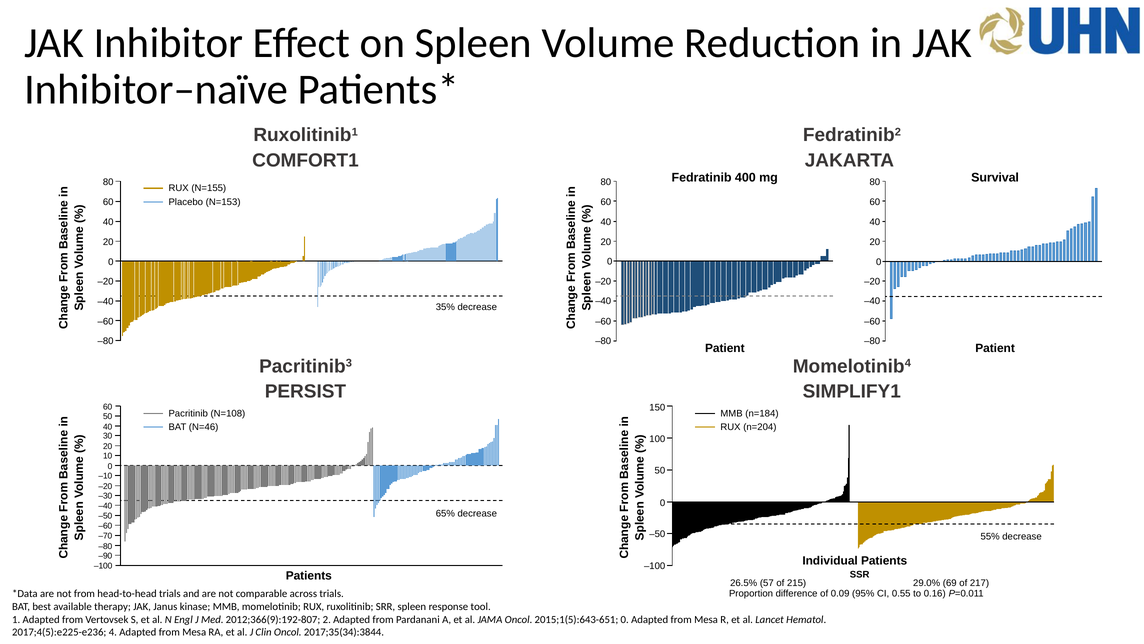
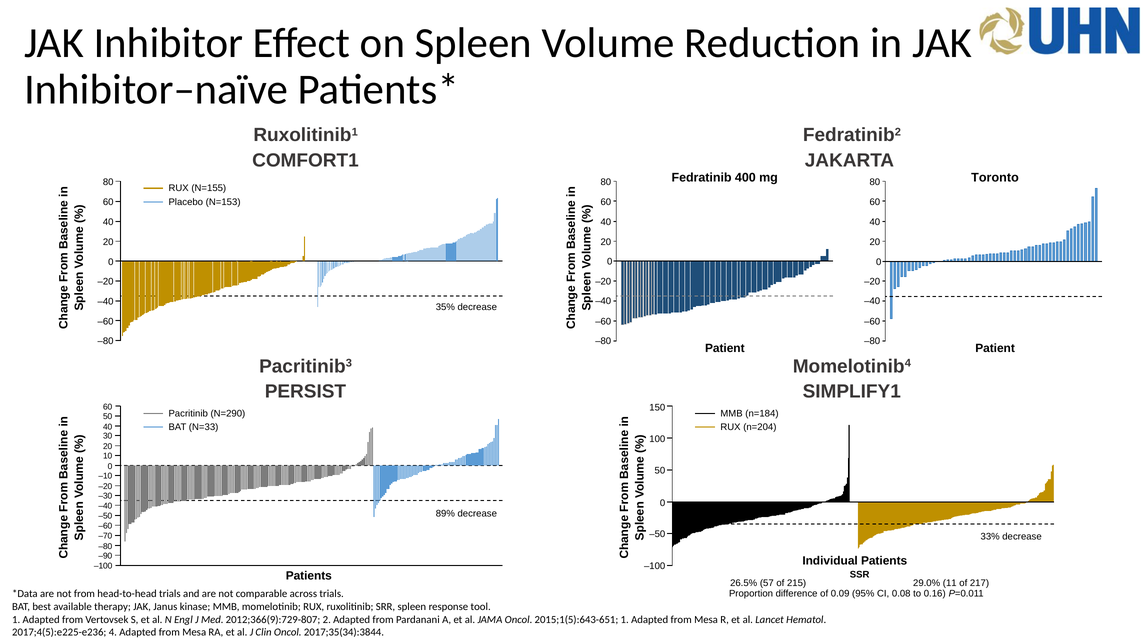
Survival: Survival -> Toronto
N=108: N=108 -> N=290
N=46: N=46 -> N=33
65%: 65% -> 89%
55%: 55% -> 33%
69: 69 -> 11
0.55: 0.55 -> 0.08
2012;366(9):192-807: 2012;366(9):192-807 -> 2012;366(9):729-807
2015;1(5):643-651 0: 0 -> 1
